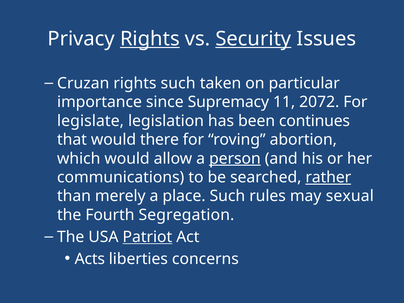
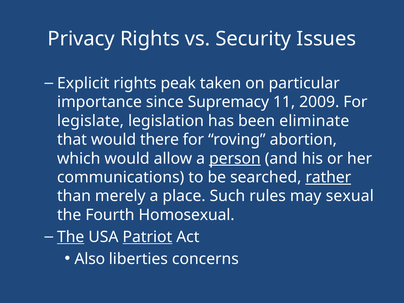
Rights at (150, 39) underline: present -> none
Security underline: present -> none
Cruzan: Cruzan -> Explicit
rights such: such -> peak
2072: 2072 -> 2009
continues: continues -> eliminate
Segregation: Segregation -> Homosexual
The at (71, 237) underline: none -> present
Acts: Acts -> Also
